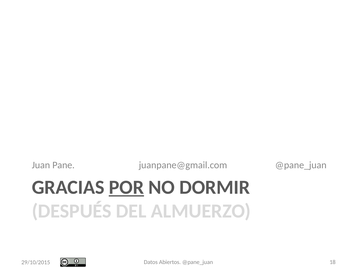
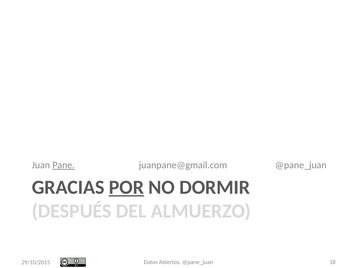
Pane underline: none -> present
